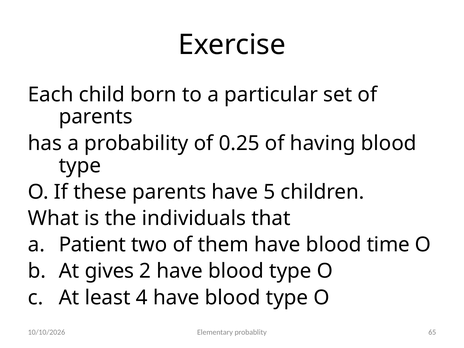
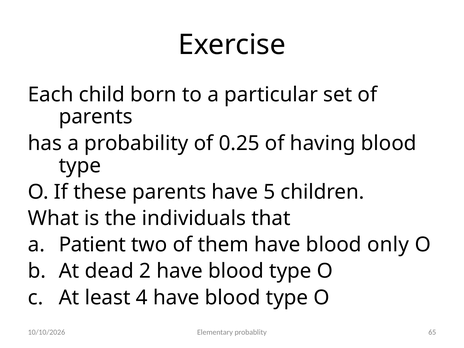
time: time -> only
gives: gives -> dead
